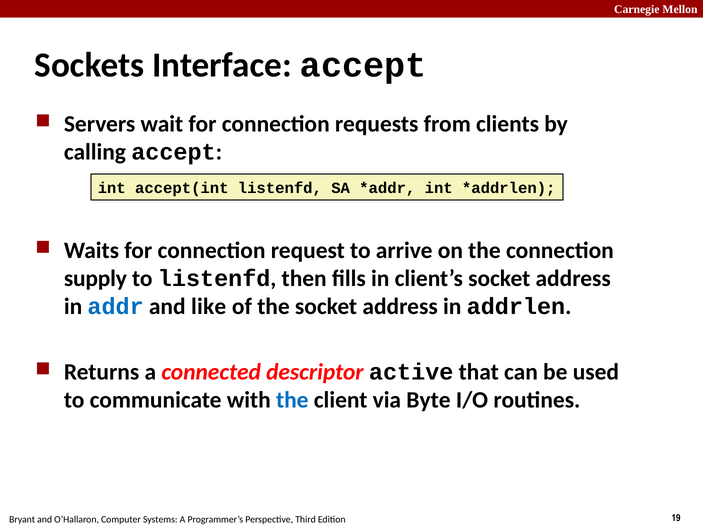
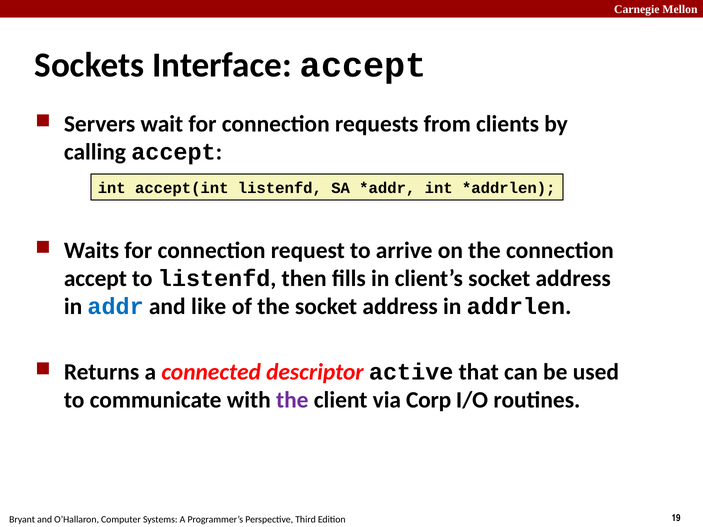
supply at (95, 279): supply -> accept
the at (292, 400) colour: blue -> purple
Byte: Byte -> Corp
